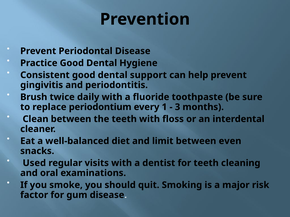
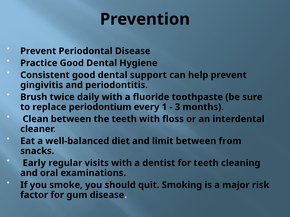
even: even -> from
Used: Used -> Early
